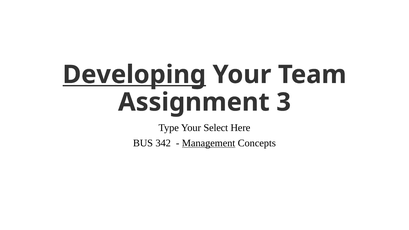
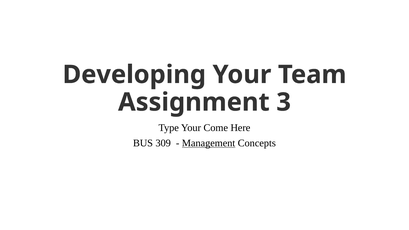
Developing underline: present -> none
Select: Select -> Come
342: 342 -> 309
